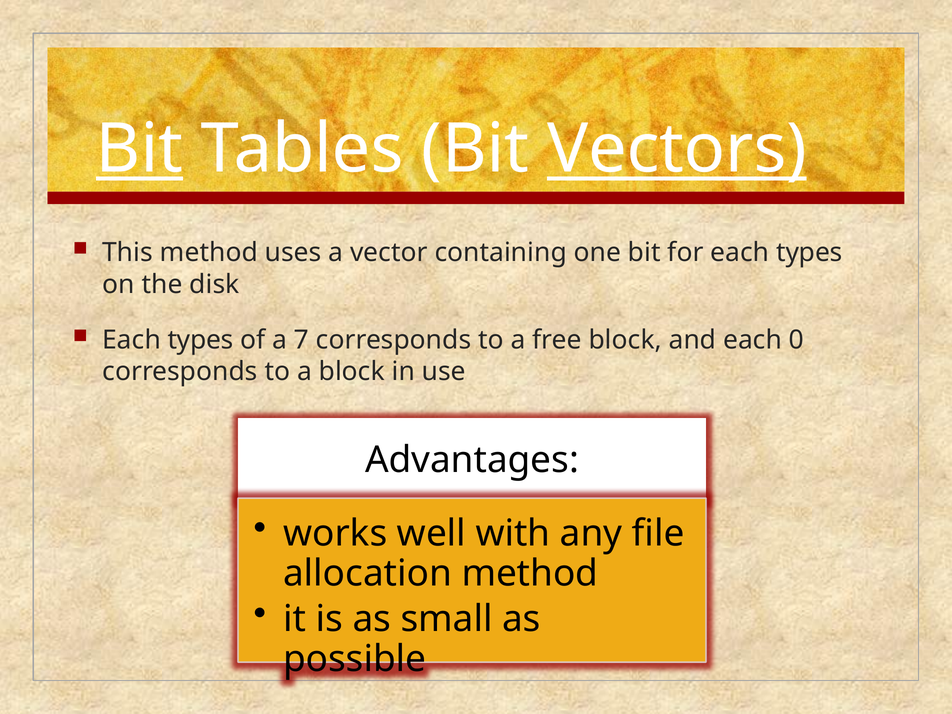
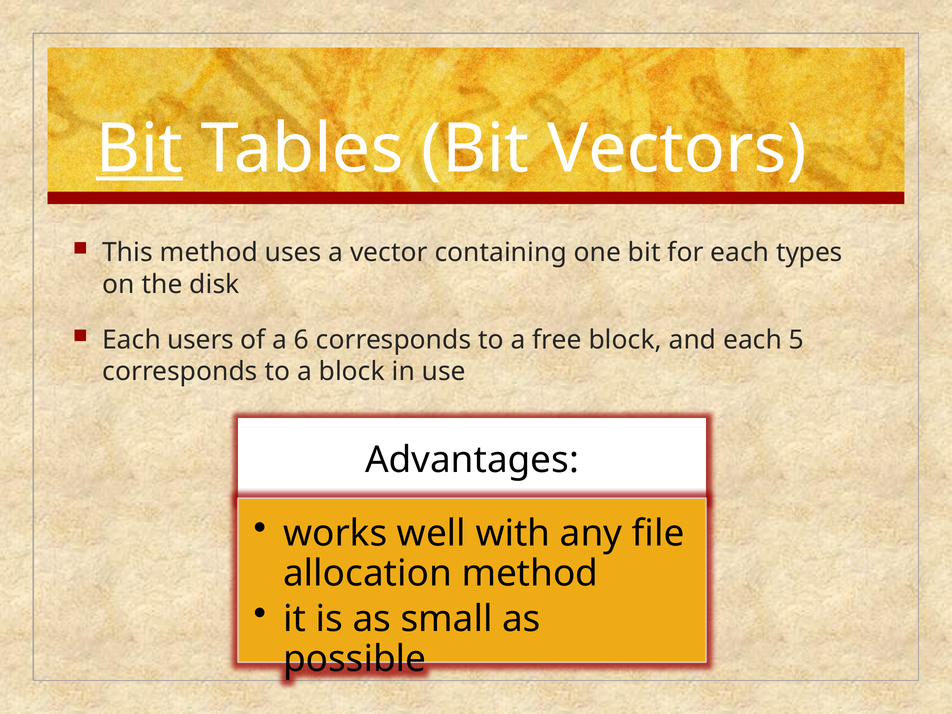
Vectors underline: present -> none
types at (201, 340): types -> users
7: 7 -> 6
0: 0 -> 5
